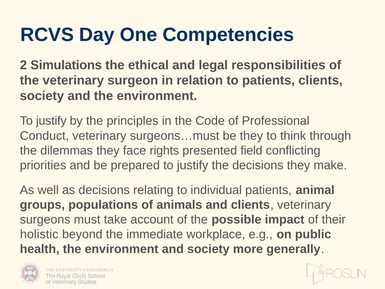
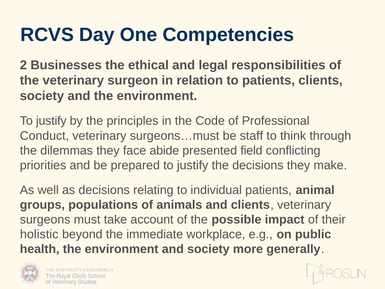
Simulations: Simulations -> Businesses
be they: they -> staff
rights: rights -> abide
